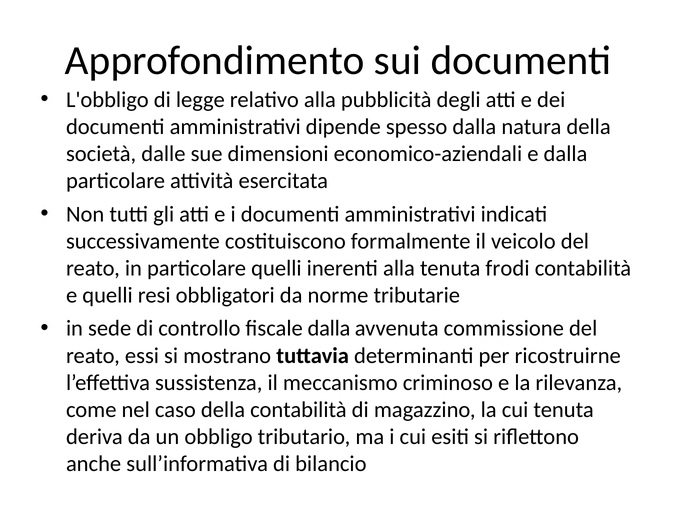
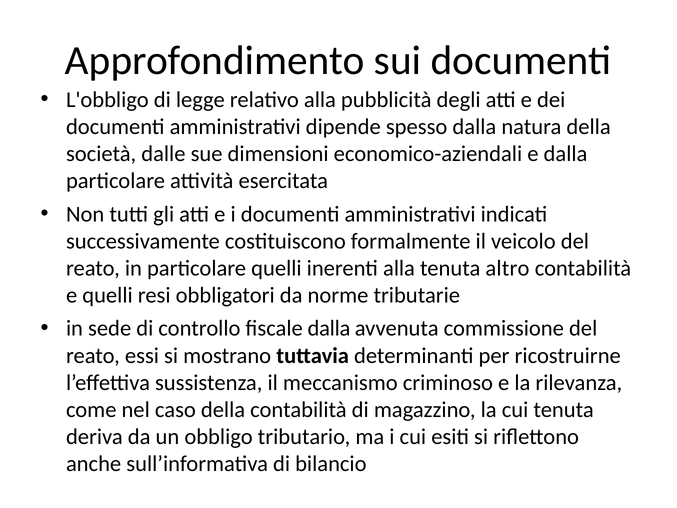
frodi: frodi -> altro
